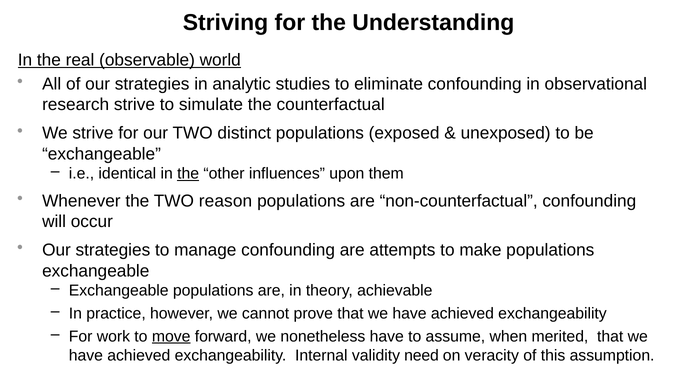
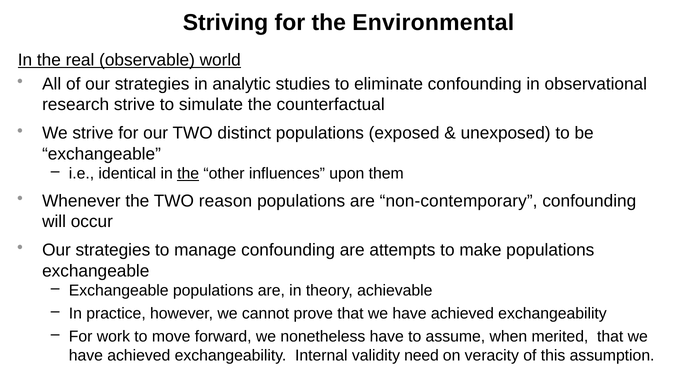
Understanding: Understanding -> Environmental
non-counterfactual: non-counterfactual -> non-contemporary
move underline: present -> none
